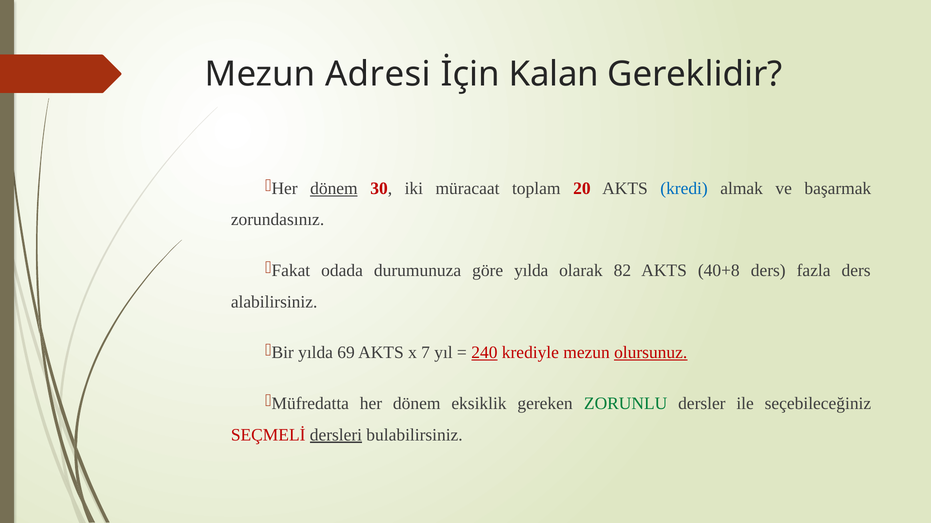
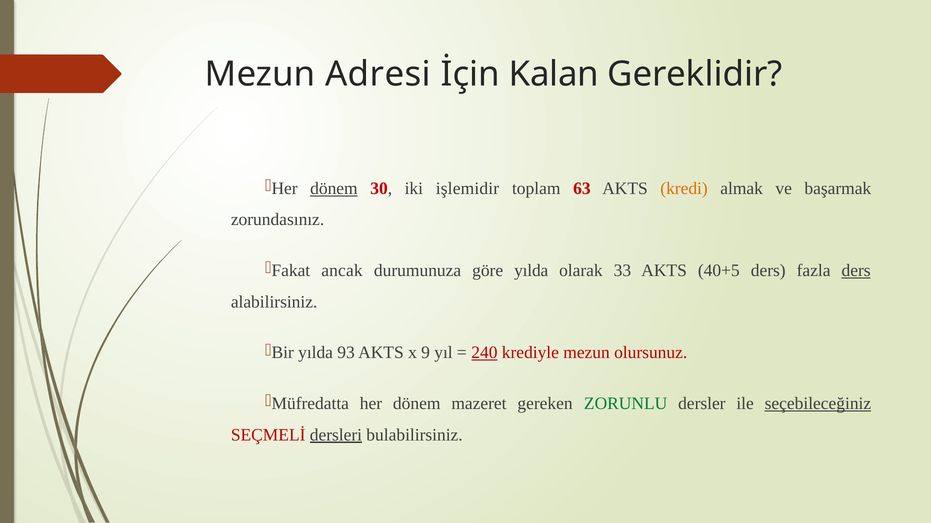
müracaat: müracaat -> işlemidir
20: 20 -> 63
kredi colour: blue -> orange
odada: odada -> ancak
82: 82 -> 33
40+8: 40+8 -> 40+5
ders at (856, 271) underline: none -> present
69: 69 -> 93
7: 7 -> 9
olursunuz underline: present -> none
eksiklik: eksiklik -> mazeret
seçebileceğiniz underline: none -> present
